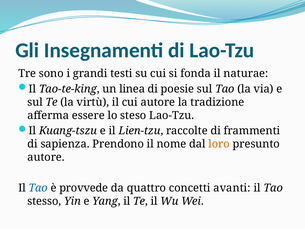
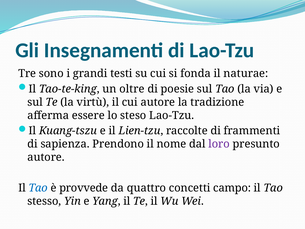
linea: linea -> oltre
loro colour: orange -> purple
avanti: avanti -> campo
